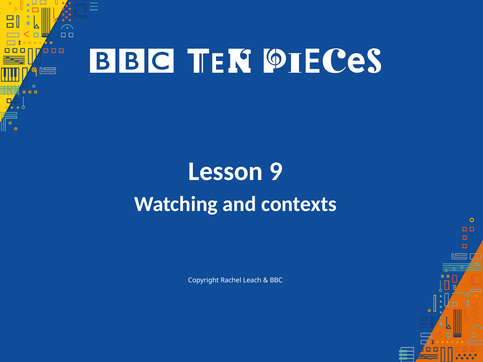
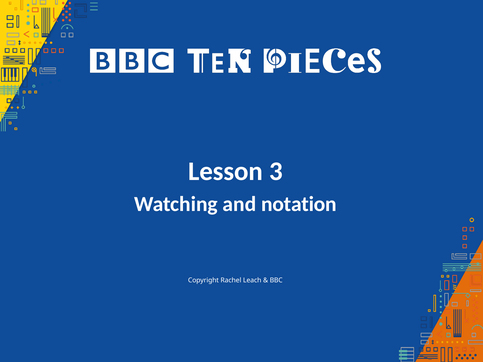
9: 9 -> 3
contexts: contexts -> notation
